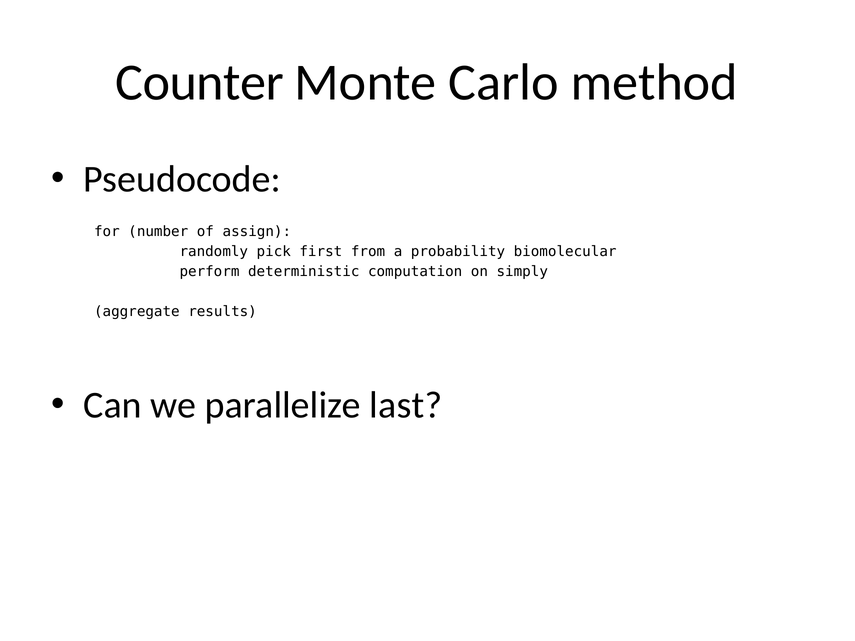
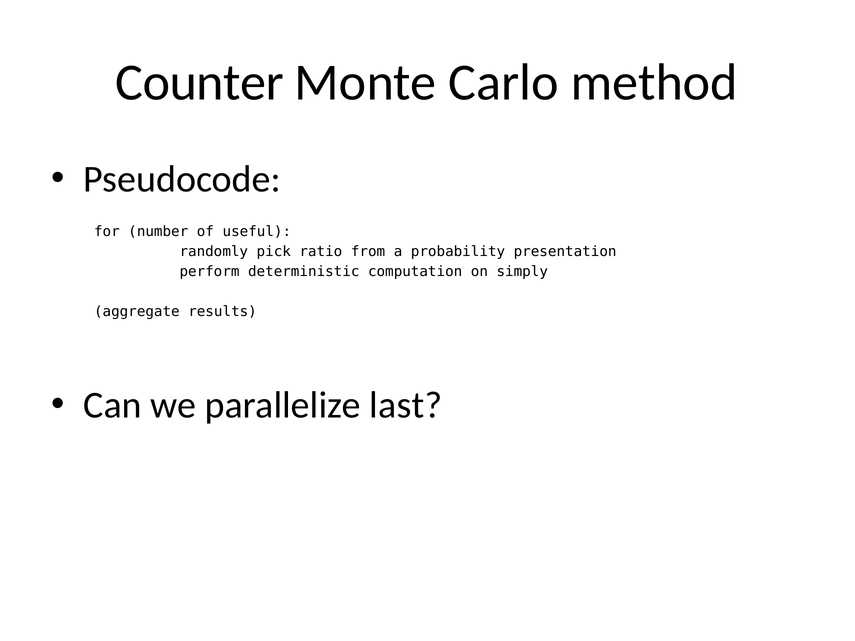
assign: assign -> useful
first: first -> ratio
biomolecular: biomolecular -> presentation
